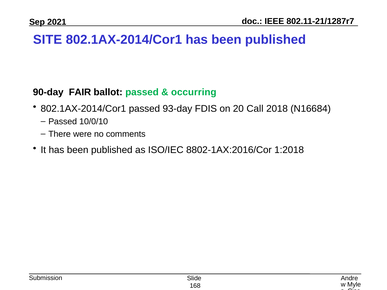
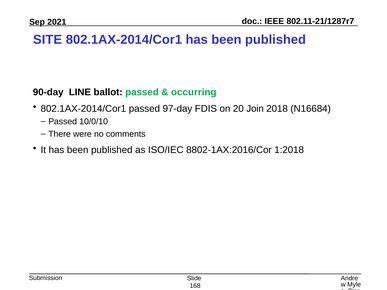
FAIR: FAIR -> LINE
93-day: 93-day -> 97-day
Call: Call -> Join
